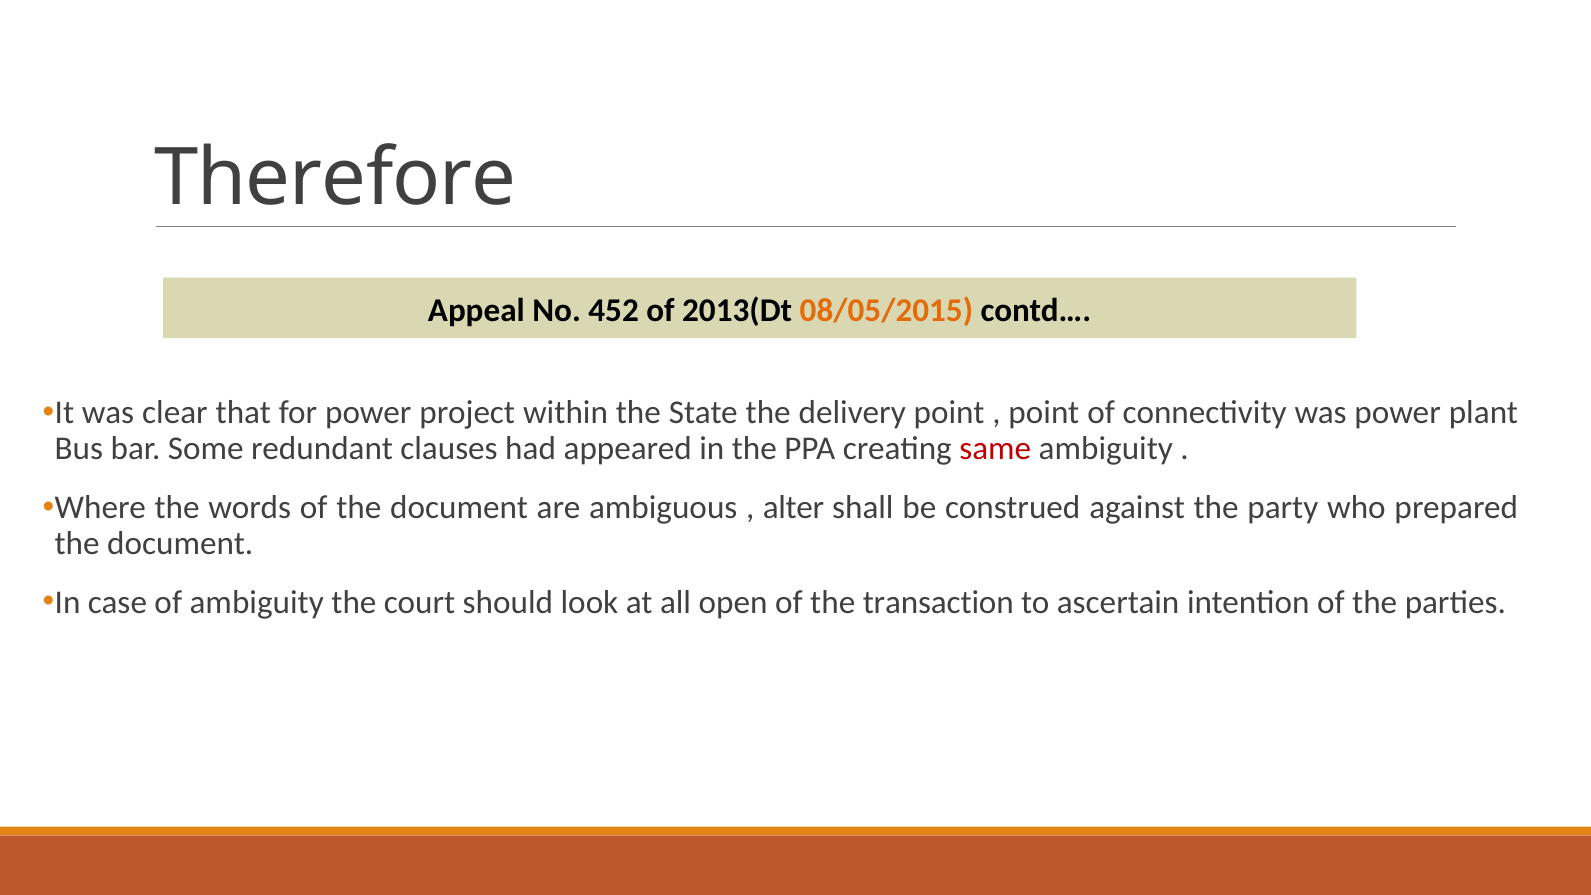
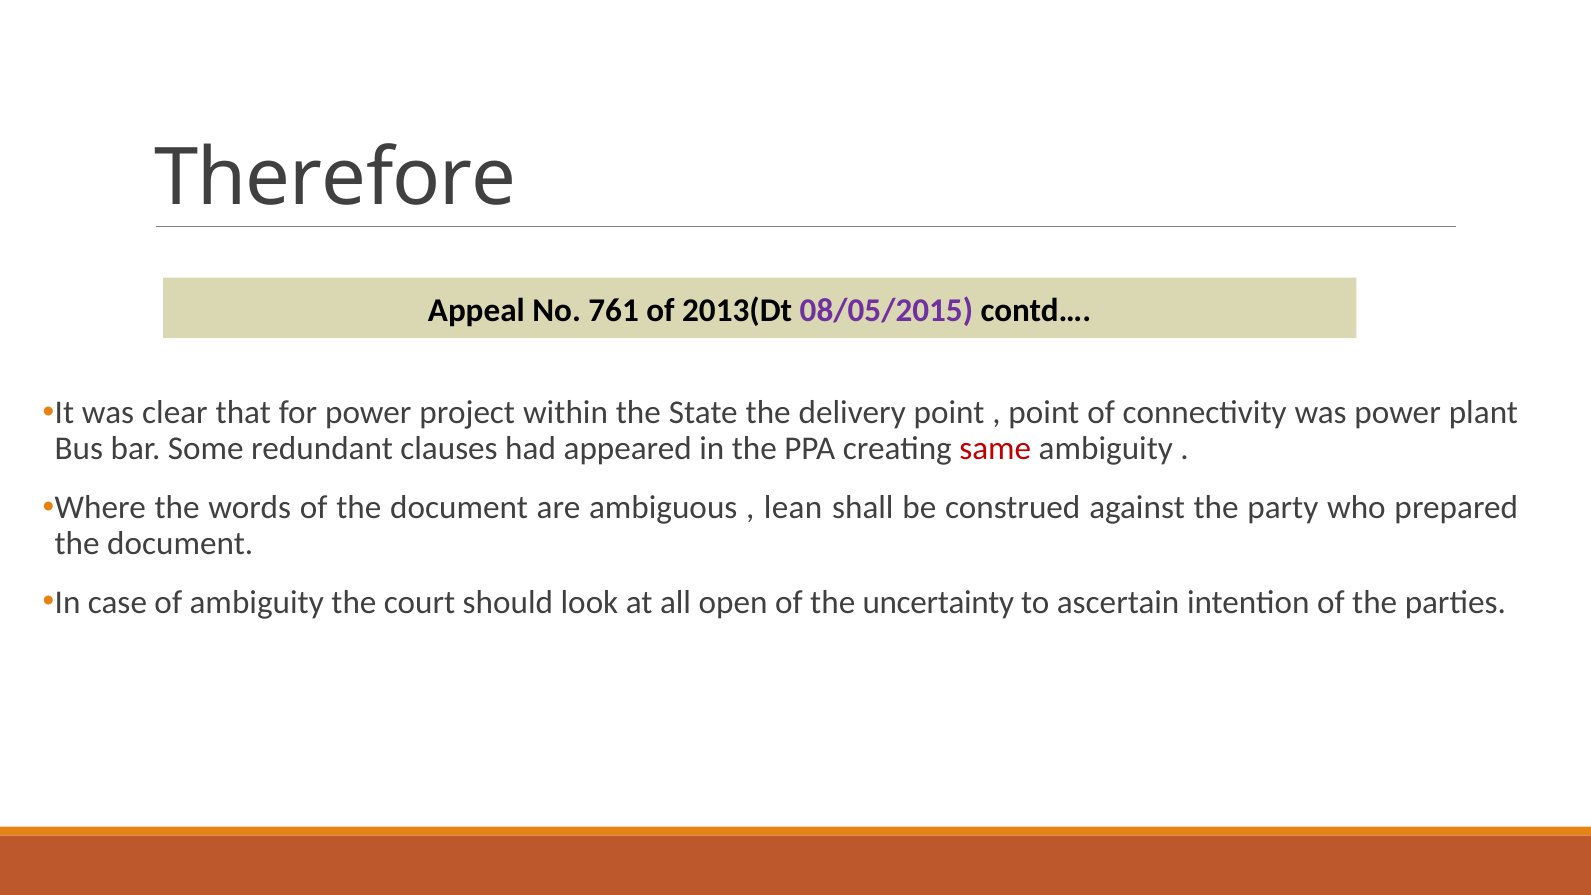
452: 452 -> 761
08/05/2015 colour: orange -> purple
alter: alter -> lean
transaction: transaction -> uncertainty
